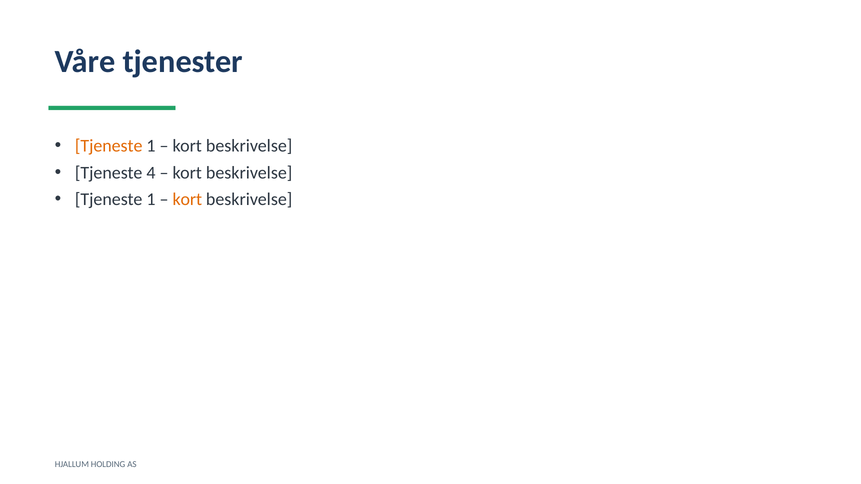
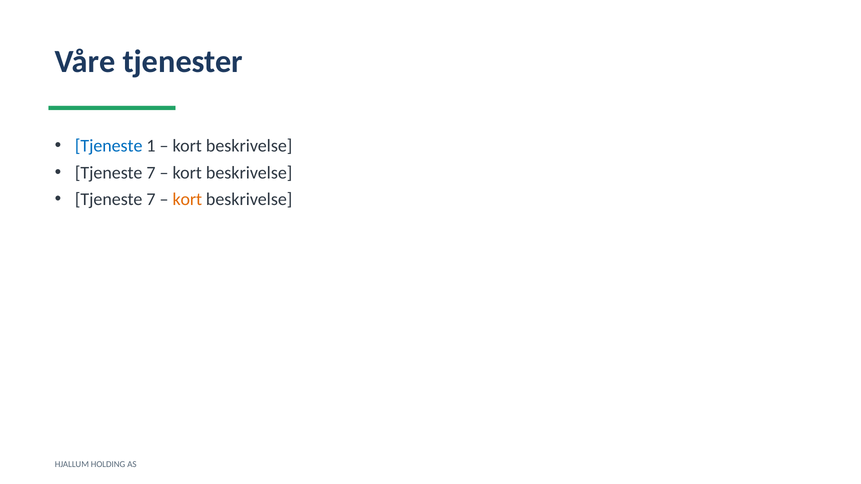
Tjeneste at (109, 146) colour: orange -> blue
4 at (151, 173): 4 -> 7
1 at (151, 200): 1 -> 7
